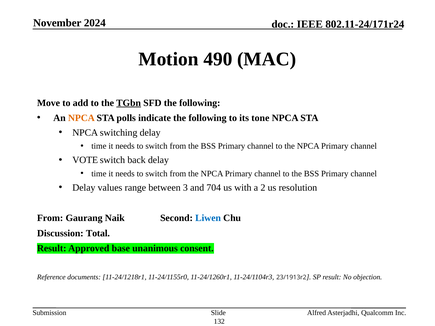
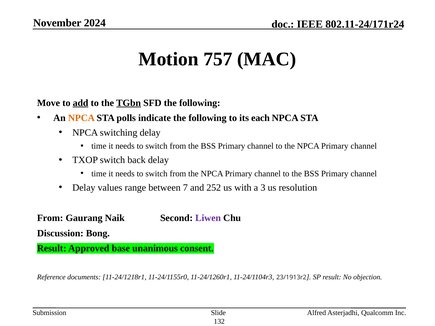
490: 490 -> 757
add underline: none -> present
tone: tone -> each
VOTE: VOTE -> TXOP
3: 3 -> 7
704: 704 -> 252
2: 2 -> 3
Liwen colour: blue -> purple
Total: Total -> Bong
